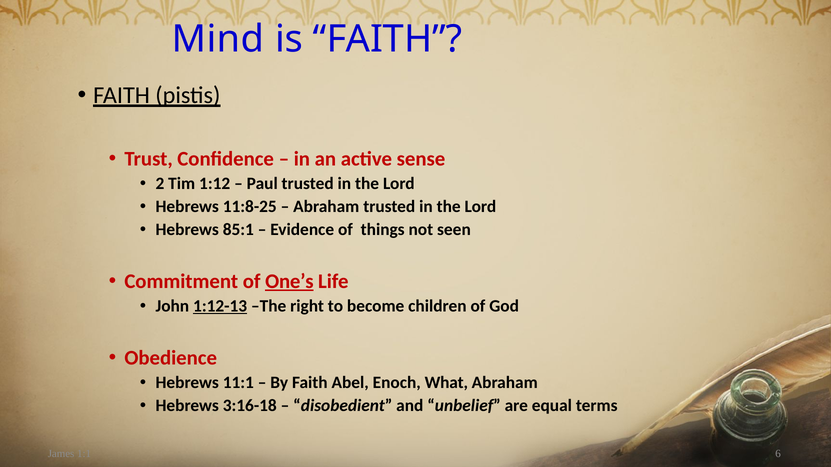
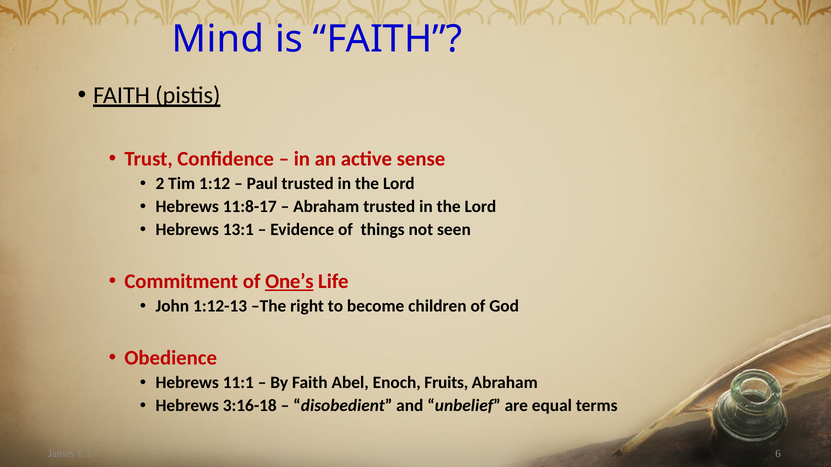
11:8-25: 11:8-25 -> 11:8-17
85:1: 85:1 -> 13:1
1:12-13 underline: present -> none
What: What -> Fruits
